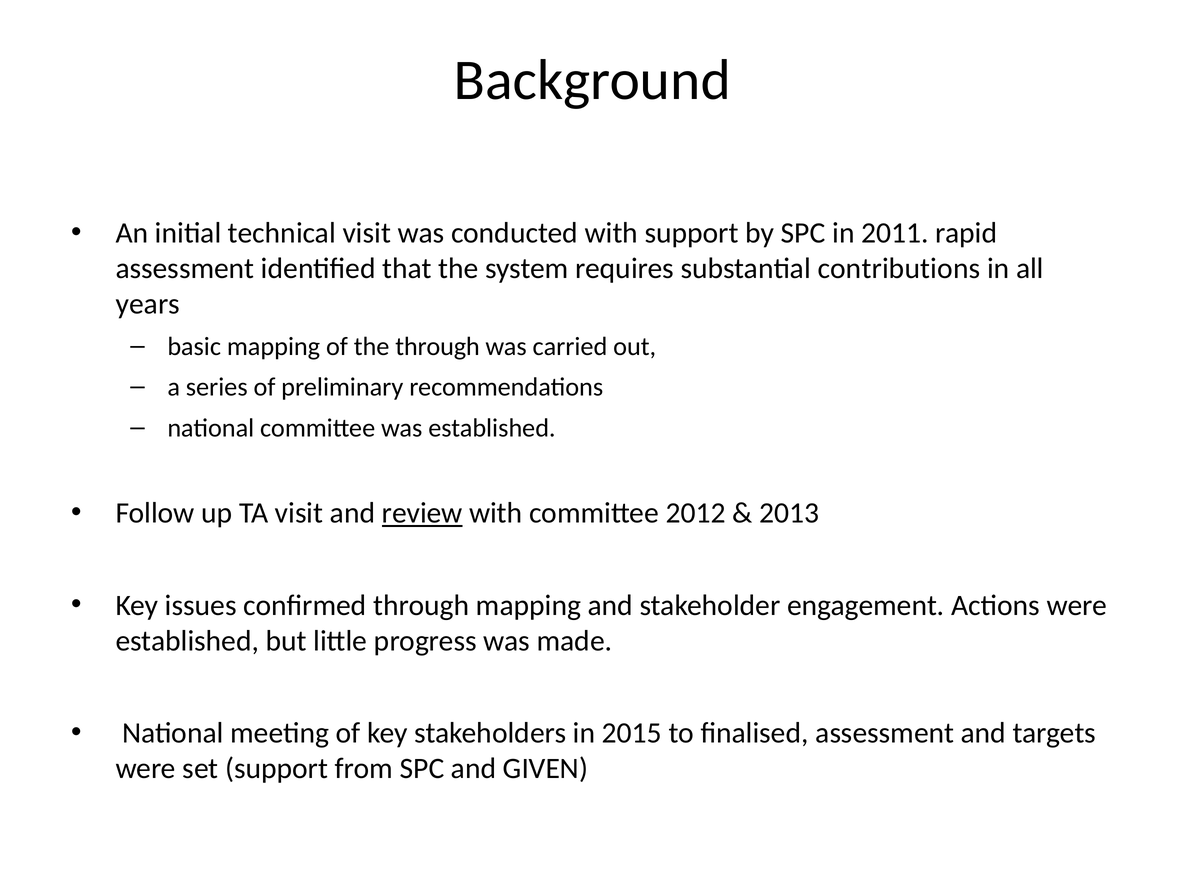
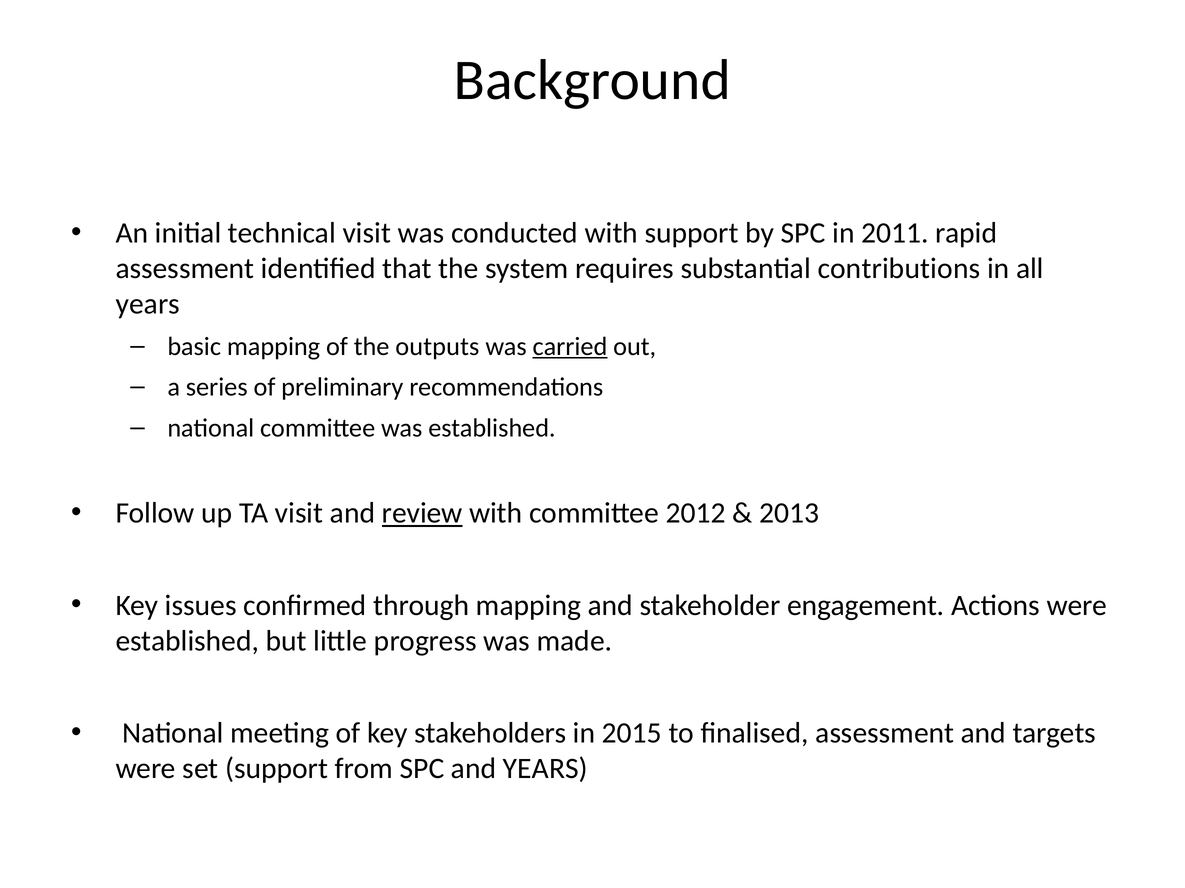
the through: through -> outputs
carried underline: none -> present
and GIVEN: GIVEN -> YEARS
